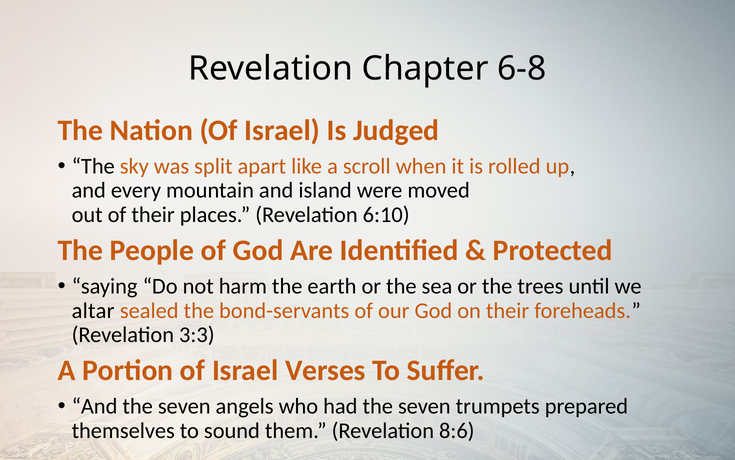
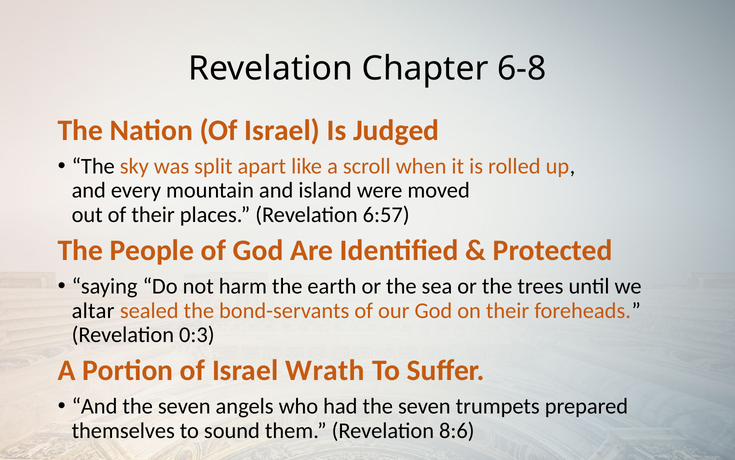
6:10: 6:10 -> 6:57
3:3: 3:3 -> 0:3
Verses: Verses -> Wrath
